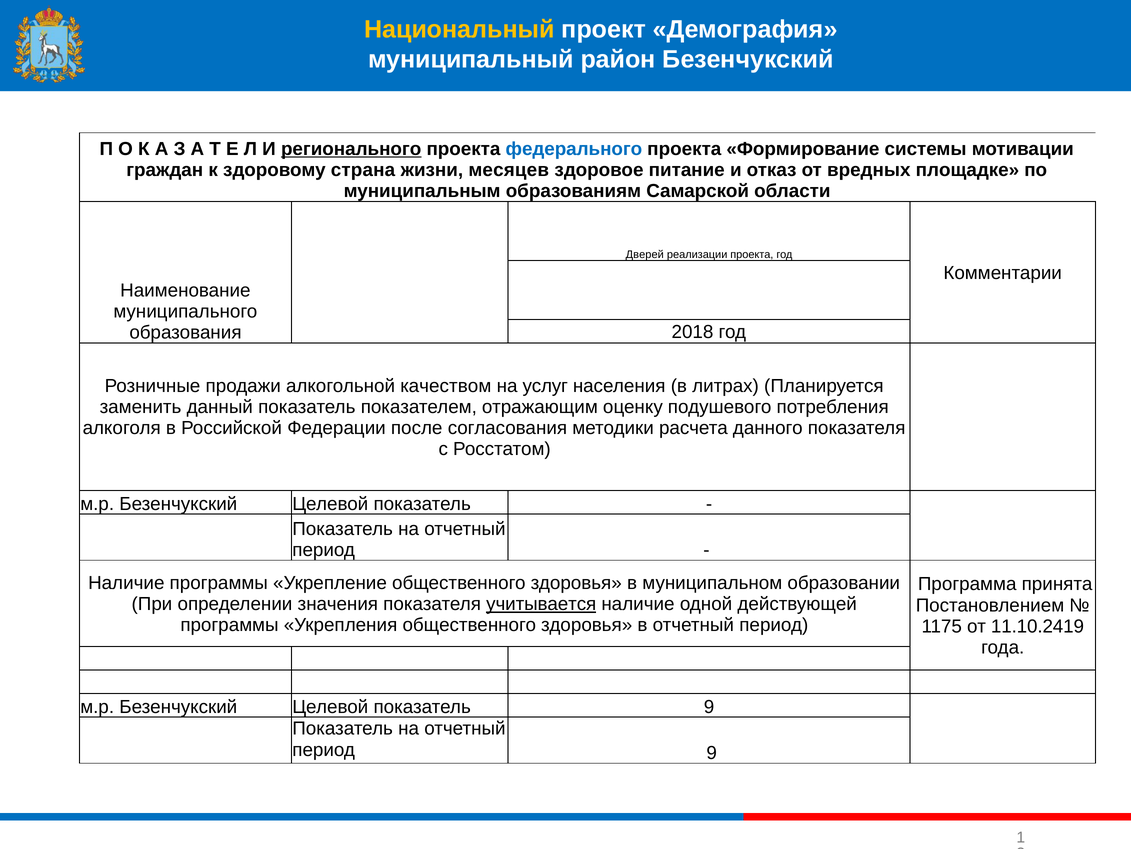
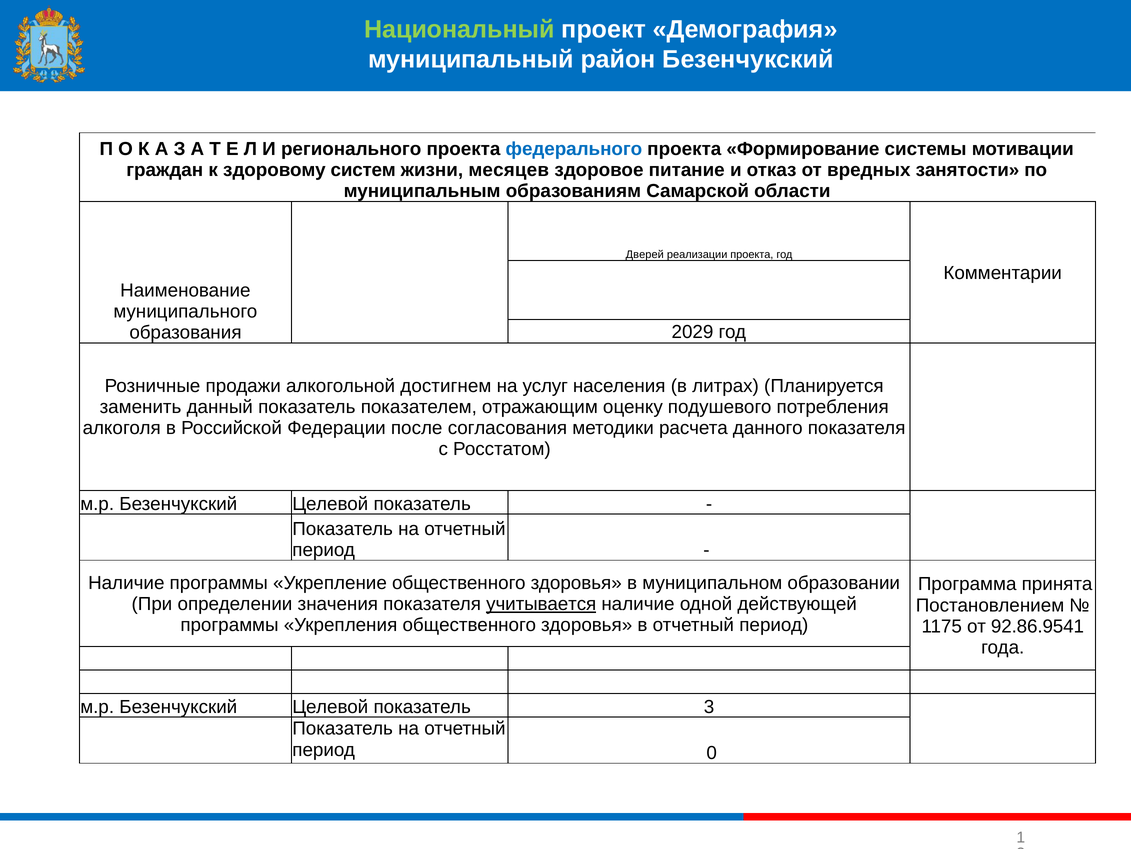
Национальный colour: yellow -> light green
регионального underline: present -> none
страна: страна -> систем
площадке: площадке -> занятости
2018: 2018 -> 2029
качеством: качеством -> достигнем
11.10.2419: 11.10.2419 -> 92.86.9541
показатель 9: 9 -> 3
период 9: 9 -> 0
